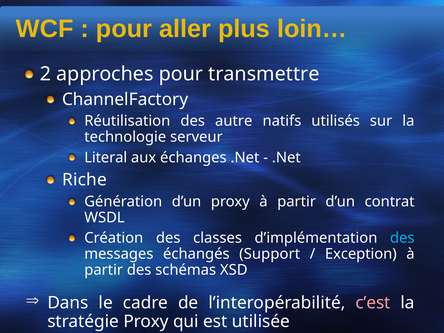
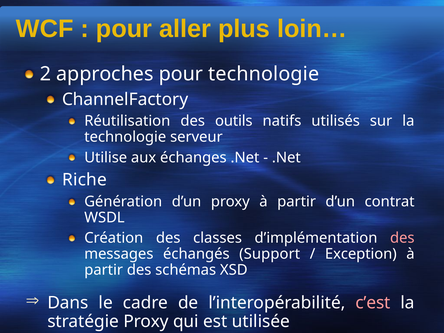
pour transmettre: transmettre -> technologie
autre: autre -> outils
Literal: Literal -> Utilise
des at (402, 238) colour: light blue -> pink
